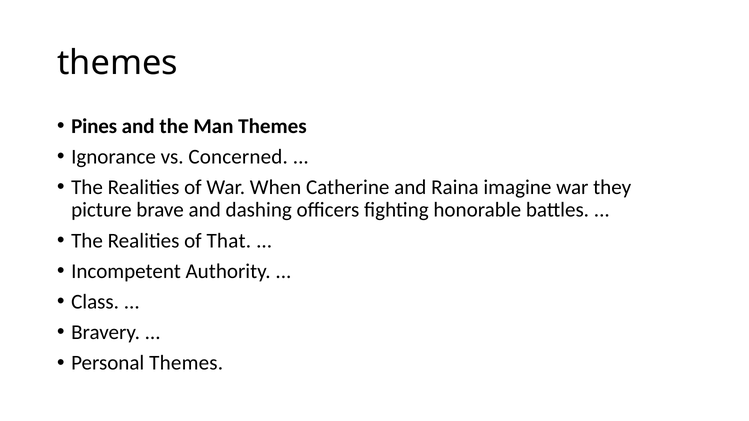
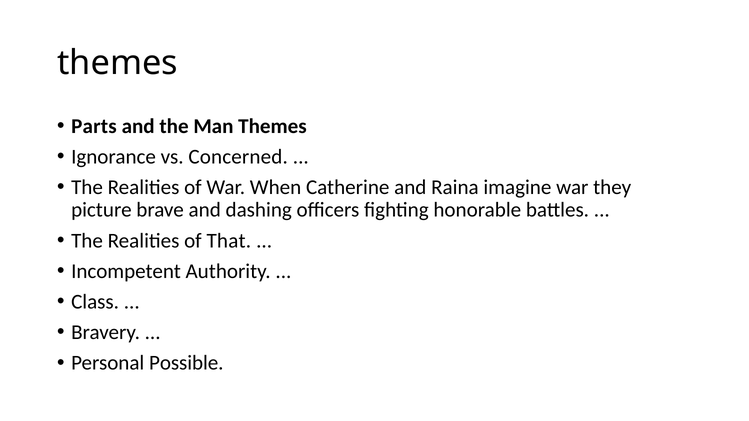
Pines: Pines -> Parts
Personal Themes: Themes -> Possible
